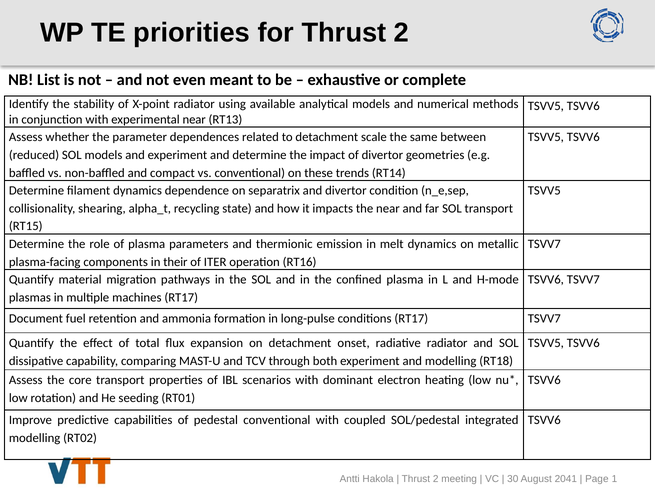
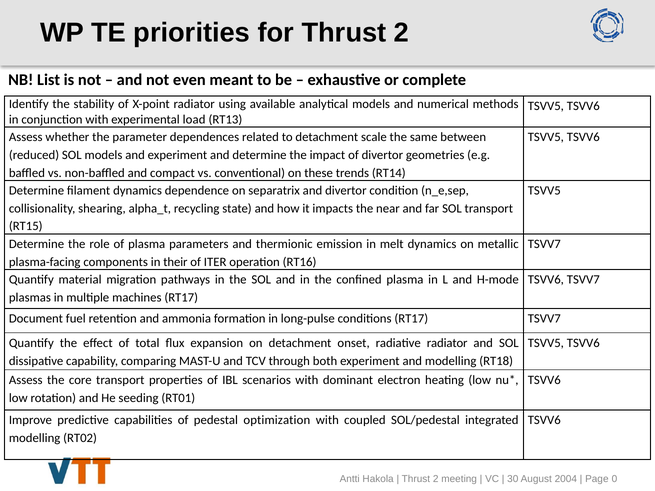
experimental near: near -> load
pedestal conventional: conventional -> optimization
2041: 2041 -> 2004
1: 1 -> 0
